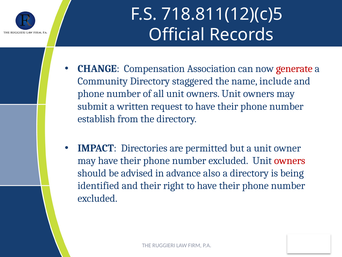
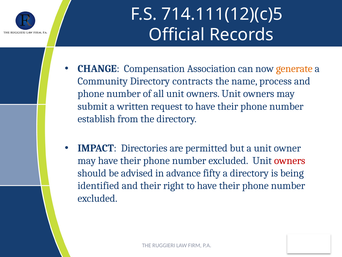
718.811(12)(c)5: 718.811(12)(c)5 -> 714.111(12)(c)5
generate colour: red -> orange
staggered: staggered -> contracts
include: include -> process
also: also -> fifty
